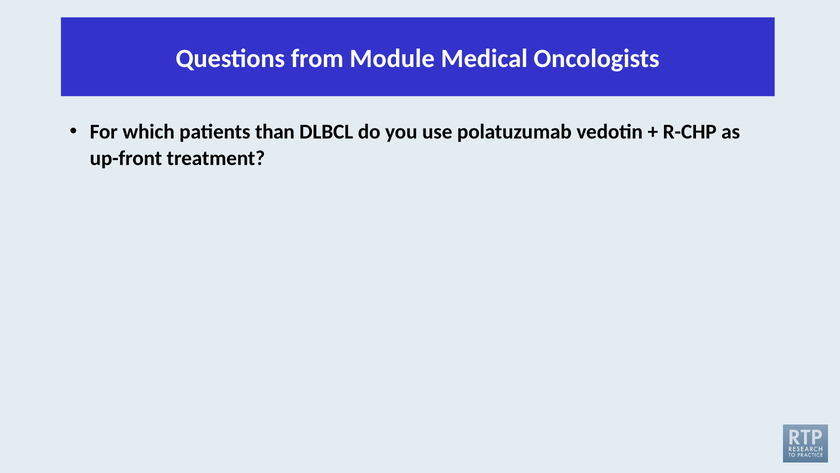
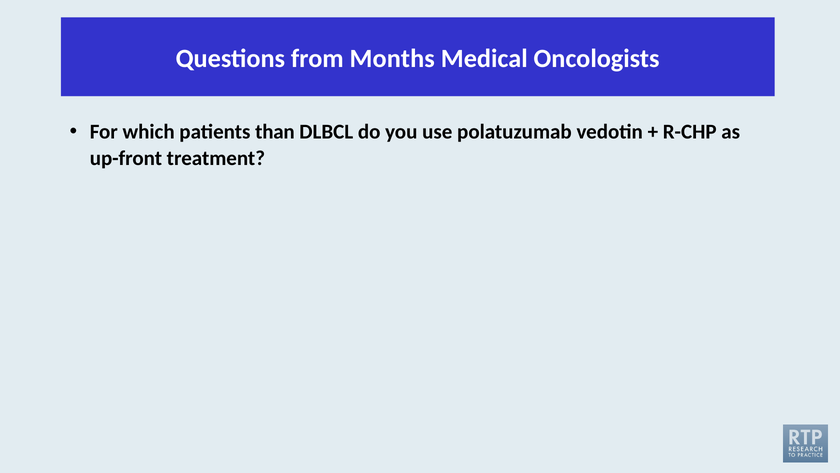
Module: Module -> Months
